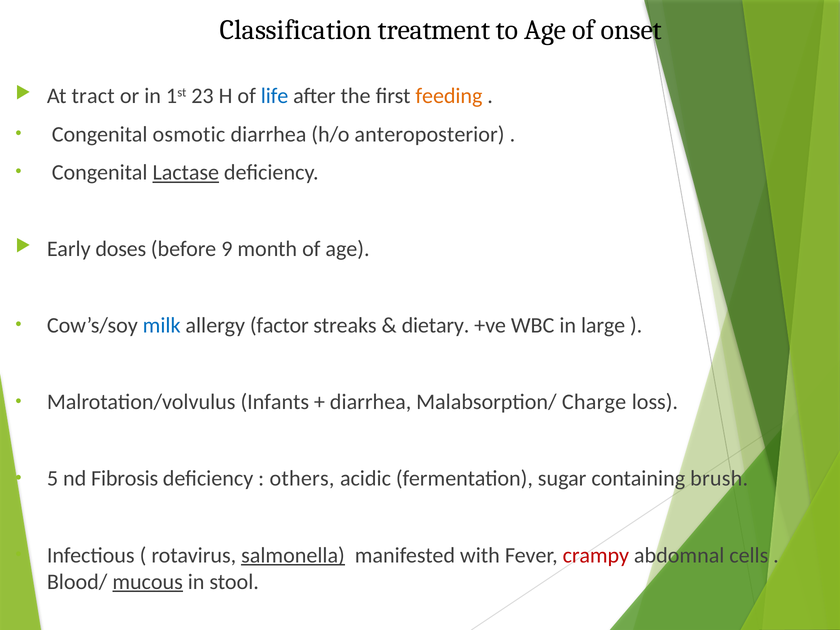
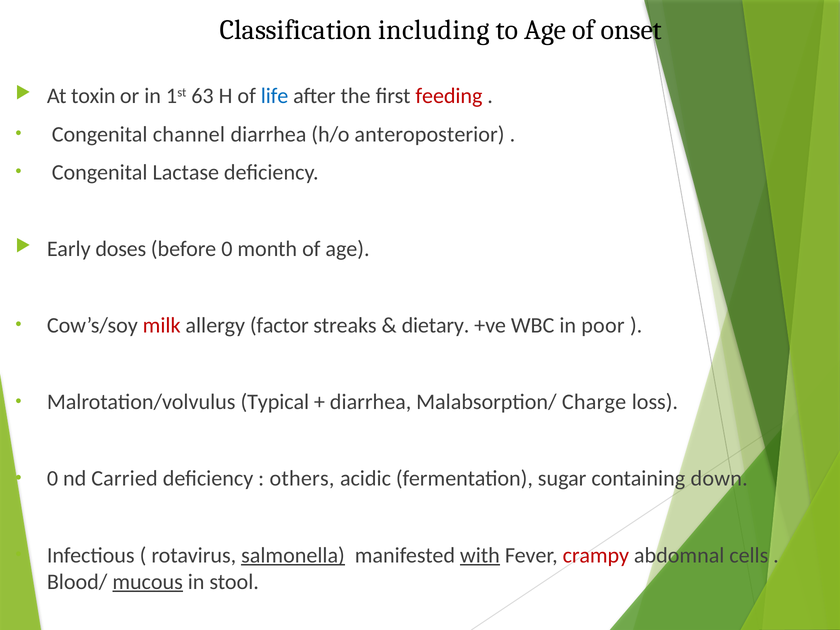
treatment: treatment -> including
tract: tract -> toxin
23: 23 -> 63
feeding colour: orange -> red
osmotic: osmotic -> channel
Lactase underline: present -> none
before 9: 9 -> 0
milk colour: blue -> red
large: large -> poor
Infants: Infants -> Typical
5 at (53, 479): 5 -> 0
Fibrosis: Fibrosis -> Carried
brush: brush -> down
with underline: none -> present
